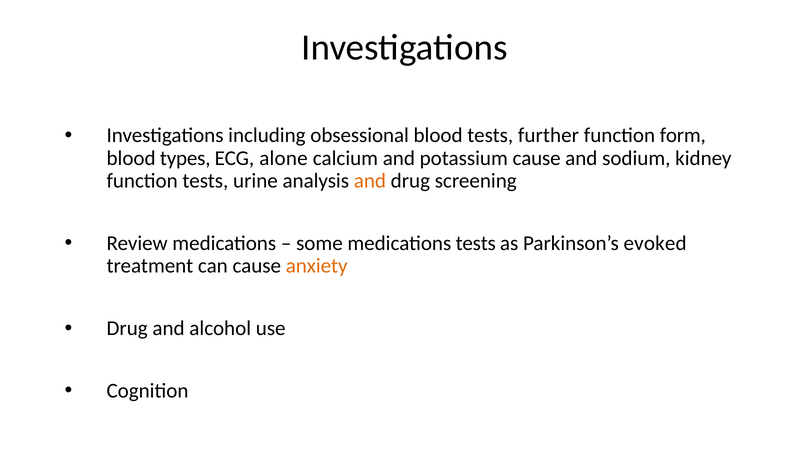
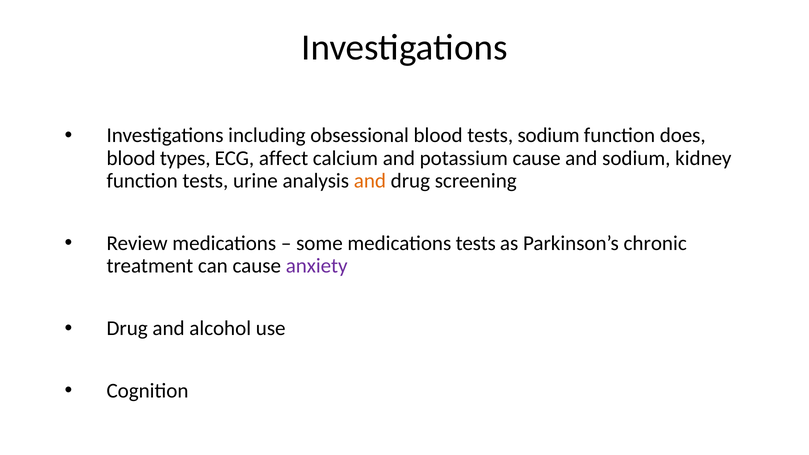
tests further: further -> sodium
form: form -> does
alone: alone -> affect
evoked: evoked -> chronic
anxiety colour: orange -> purple
